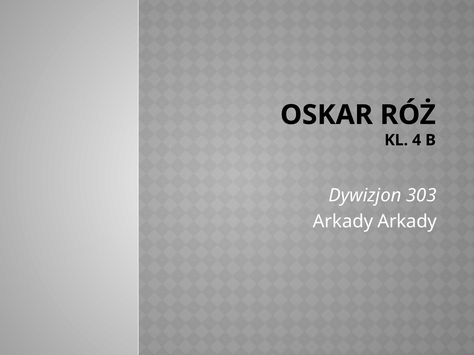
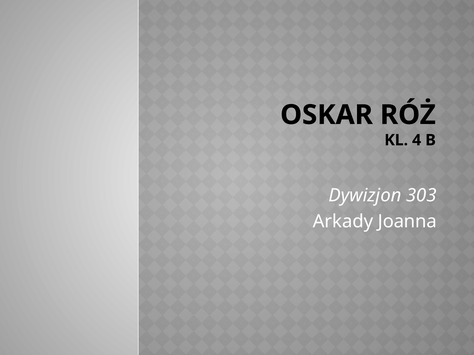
Arkady Arkady: Arkady -> Joanna
